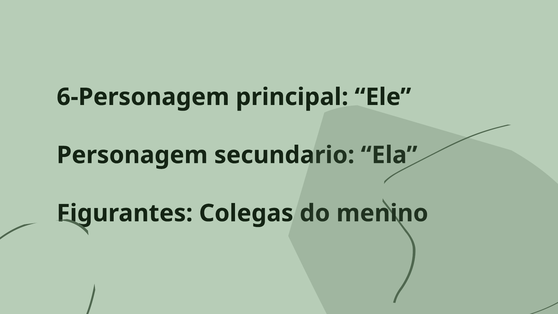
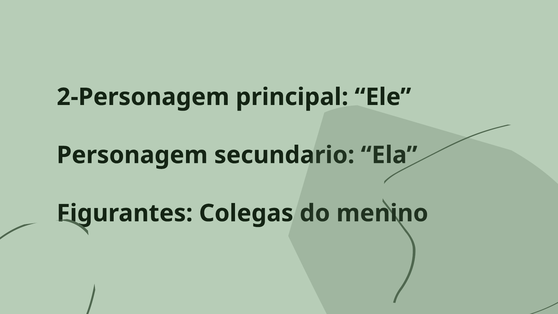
6-Personagem: 6-Personagem -> 2-Personagem
